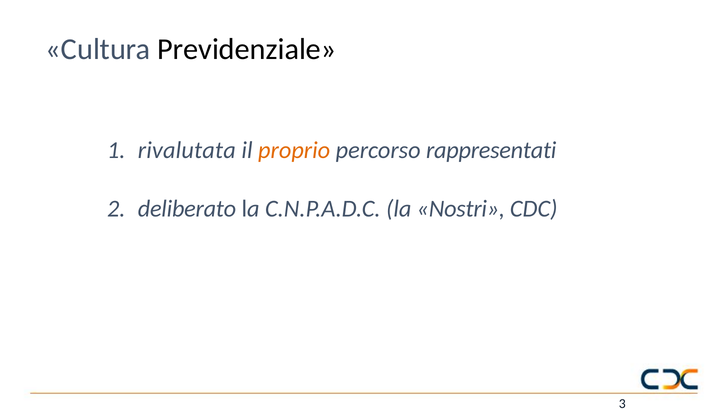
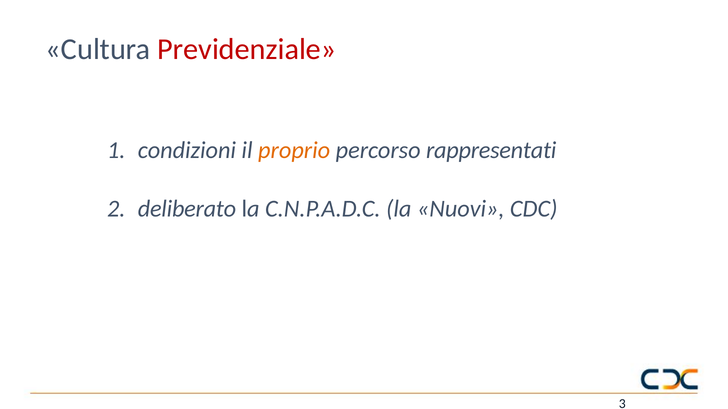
Previdenziale colour: black -> red
rivalutata: rivalutata -> condizioni
Nostri: Nostri -> Nuovi
